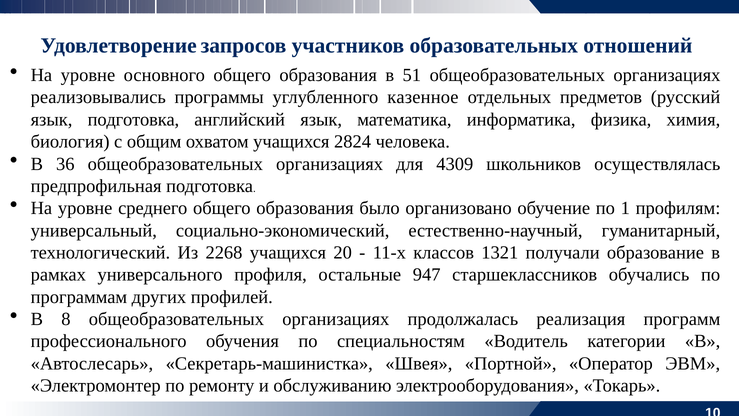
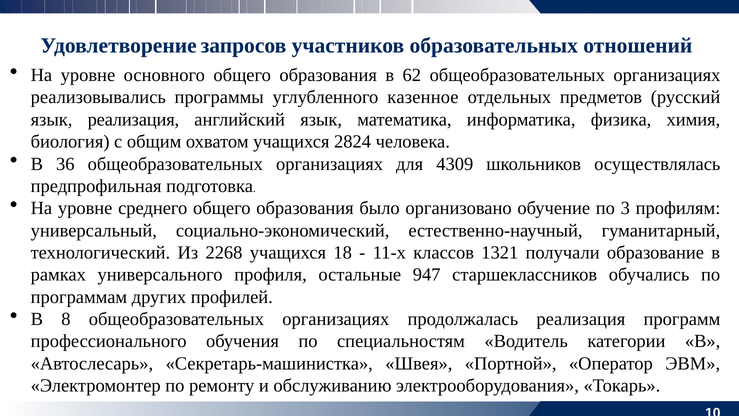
51: 51 -> 62
язык подготовка: подготовка -> реализация
1: 1 -> 3
20: 20 -> 18
